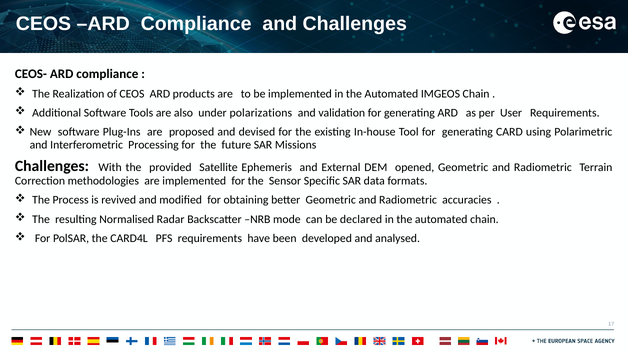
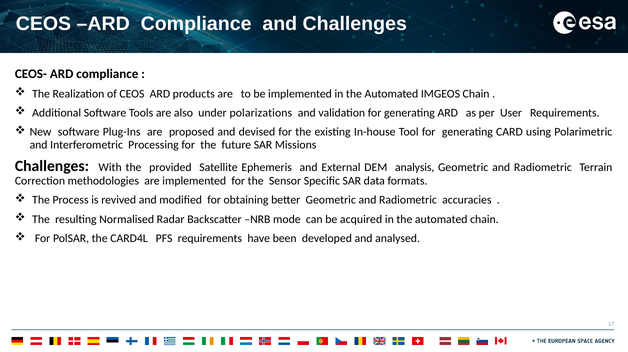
opened: opened -> analysis
declared: declared -> acquired
